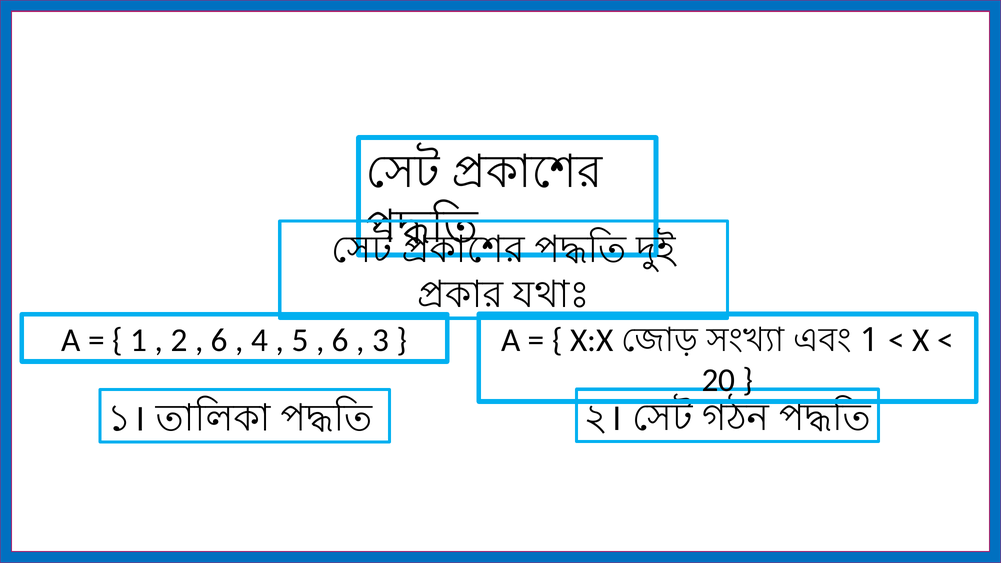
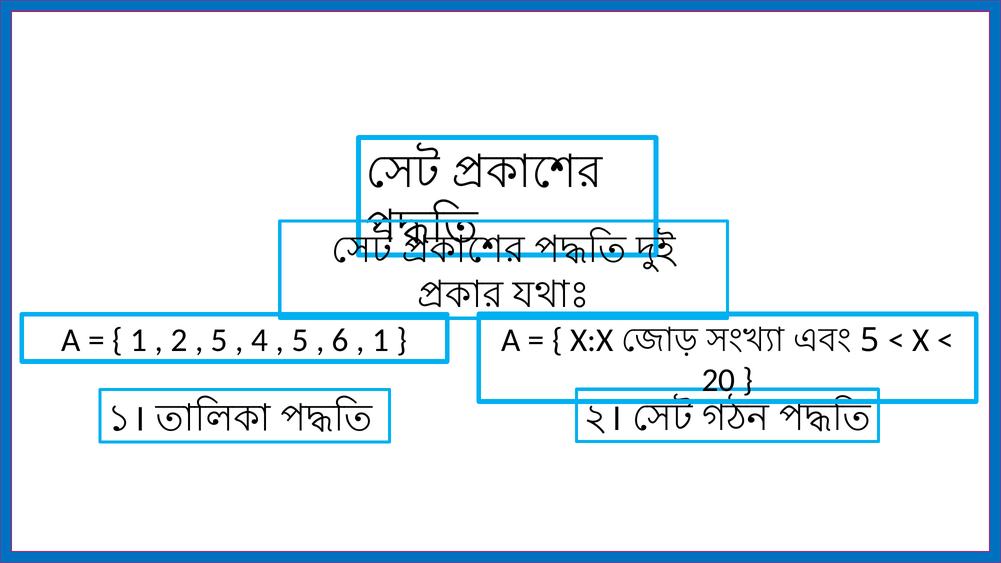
6 at (219, 340): 6 -> 5
3 at (381, 340): 3 -> 1
1 at (870, 340): 1 -> 5
